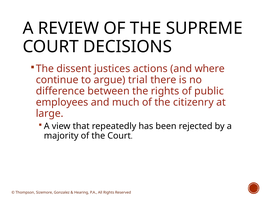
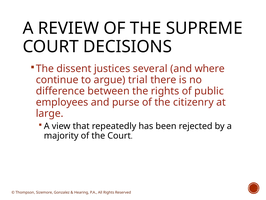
actions: actions -> several
much: much -> purse
